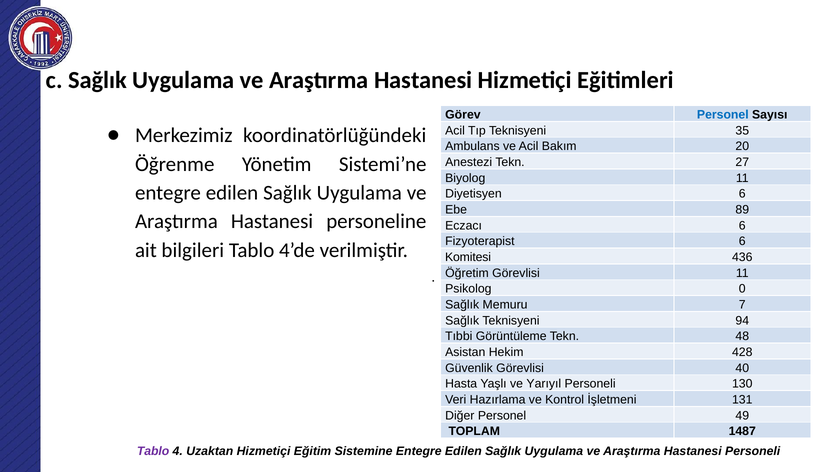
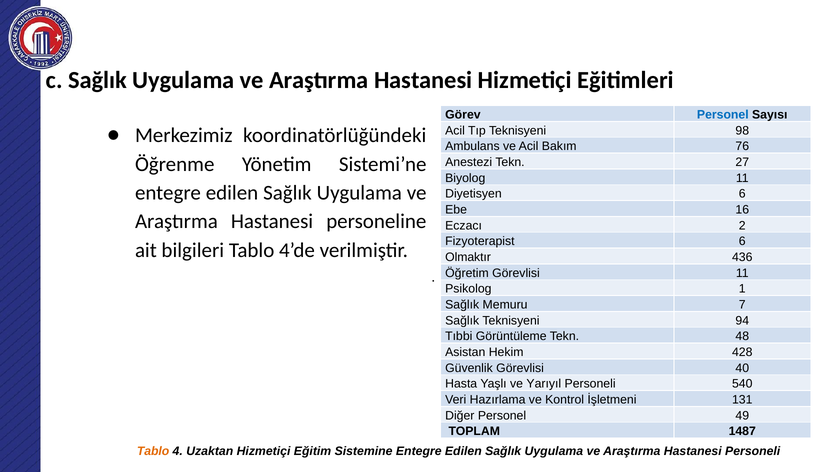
35: 35 -> 98
20: 20 -> 76
89: 89 -> 16
Eczacı 6: 6 -> 2
Komitesi: Komitesi -> Olmaktır
0: 0 -> 1
130: 130 -> 540
Tablo at (153, 451) colour: purple -> orange
